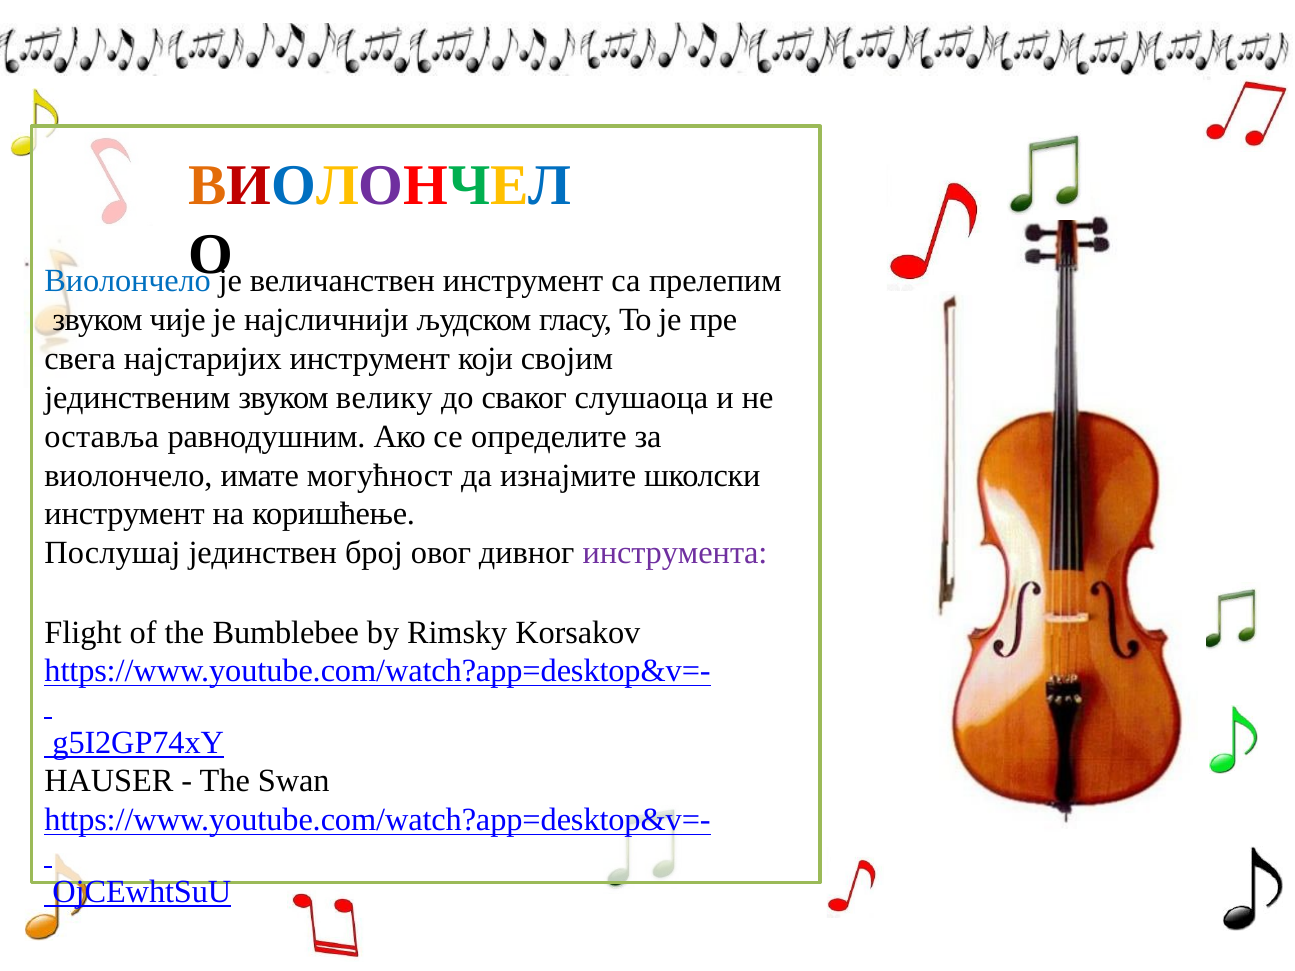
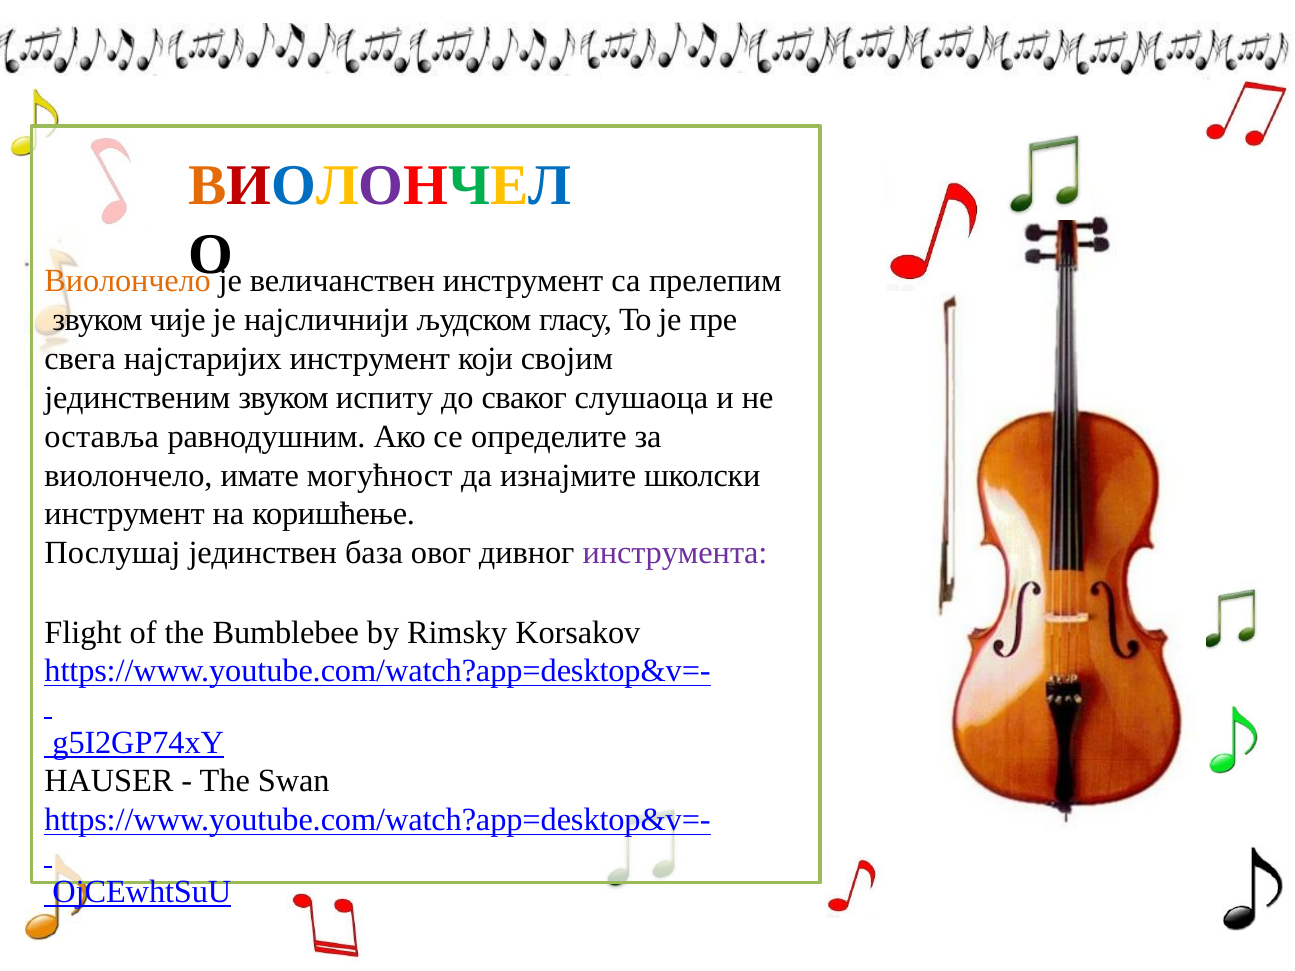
Виолончело at (128, 281) colour: blue -> orange
велику: велику -> испиту
број: број -> база
